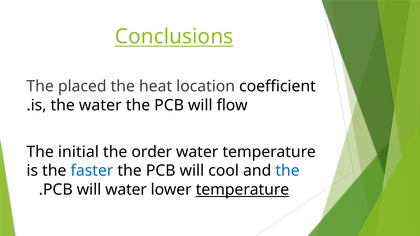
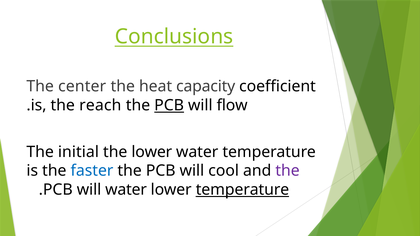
placed: placed -> center
location: location -> capacity
the water: water -> reach
PCB at (169, 105) underline: none -> present
the order: order -> lower
the at (288, 171) colour: blue -> purple
